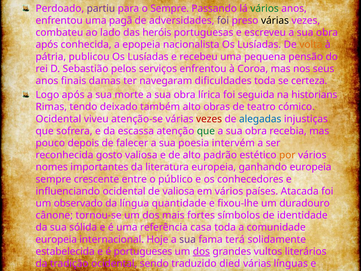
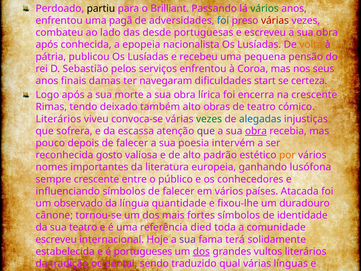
partiu colour: purple -> black
o Sempre: Sempre -> Brilliant
foi at (223, 21) colour: purple -> blue
várias at (275, 21) colour: black -> red
heróis: heróis -> desde
dificuldades toda: toda -> start
seguida: seguida -> encerra
na historians: historians -> crescente
Ocidental at (58, 119): Ocidental -> Literários
atenção-se: atenção-se -> convoca-se
vezes at (209, 119) colour: red -> green
que at (206, 131) colour: green -> purple
obra at (256, 131) underline: none -> present
ganhando europeia: europeia -> lusófona
influenciando ocidental: ocidental -> símbolos
valiosa at (179, 191): valiosa -> falecer
sua sólida: sólida -> teatro
casa: casa -> died
europeia at (56, 239): europeia -> escreveu
died: died -> qual
